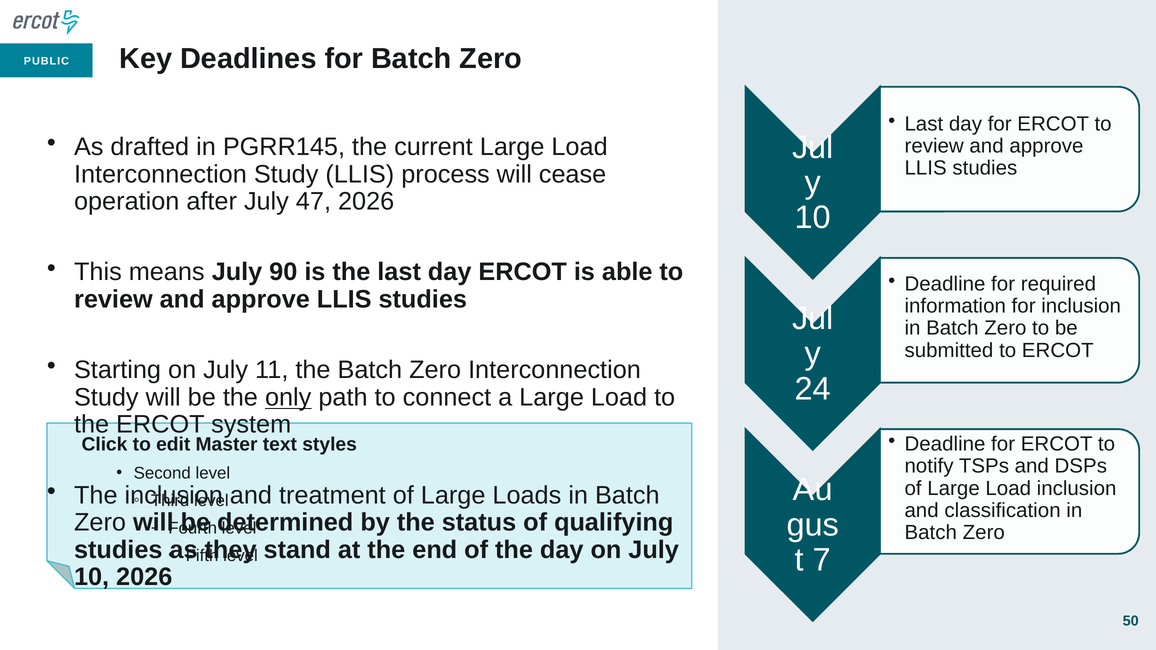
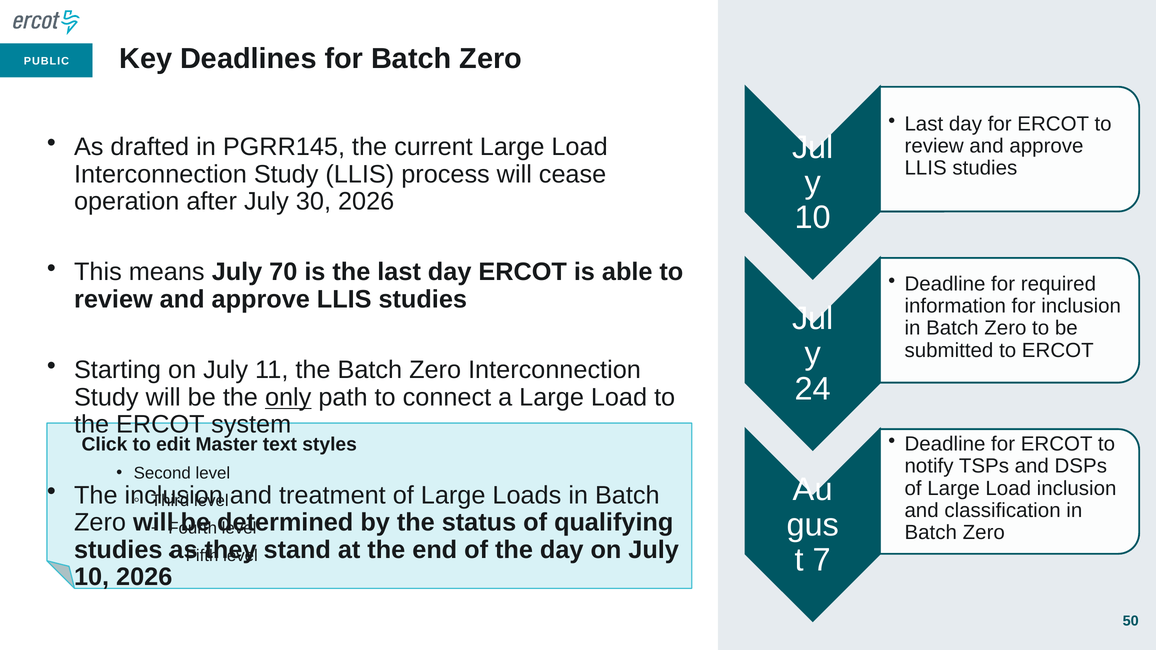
47: 47 -> 30
90: 90 -> 70
